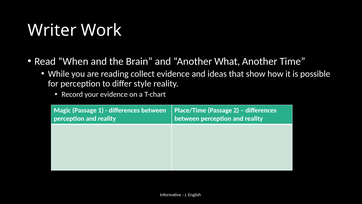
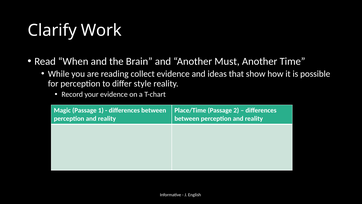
Writer: Writer -> Clarify
What: What -> Must
